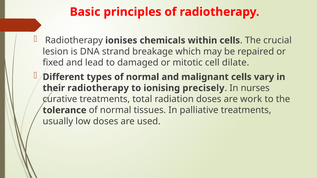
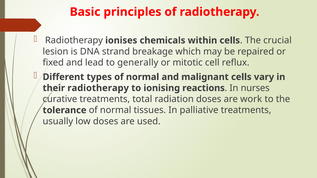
damaged: damaged -> generally
dilate: dilate -> reflux
precisely: precisely -> reactions
